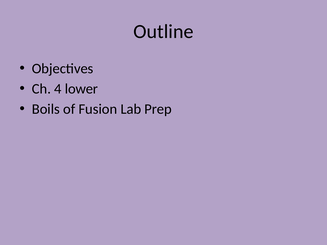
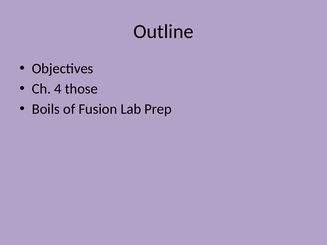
lower: lower -> those
